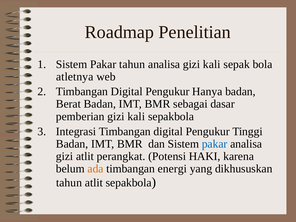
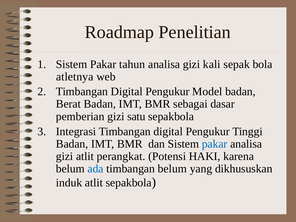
Hanya: Hanya -> Model
pemberian gizi kali: kali -> satu
ada colour: orange -> blue
timbangan energi: energi -> belum
tahun at (69, 183): tahun -> induk
